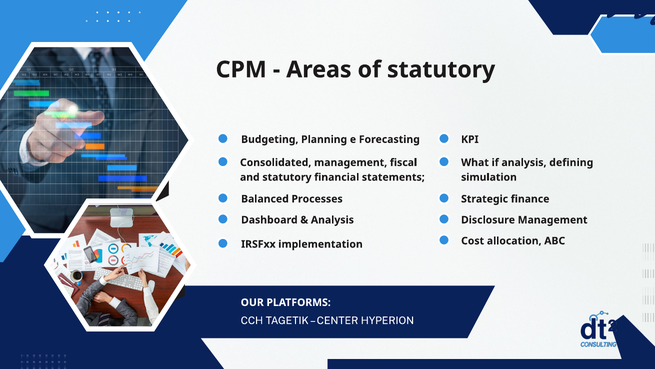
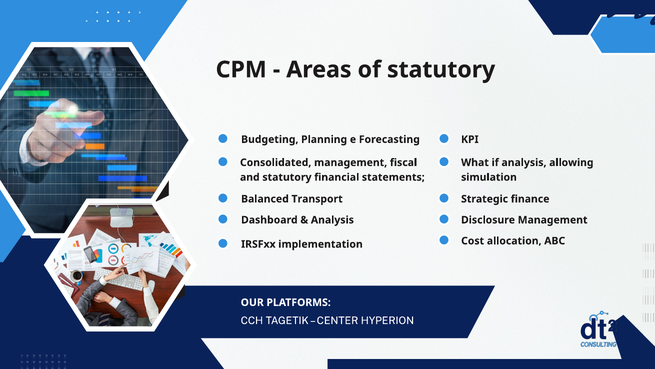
defining: defining -> allowing
Processes: Processes -> Transport
